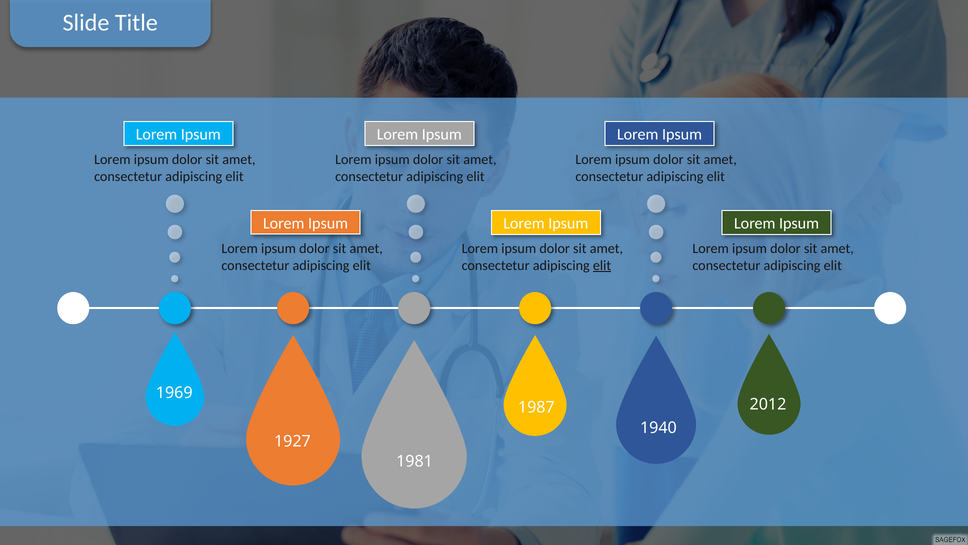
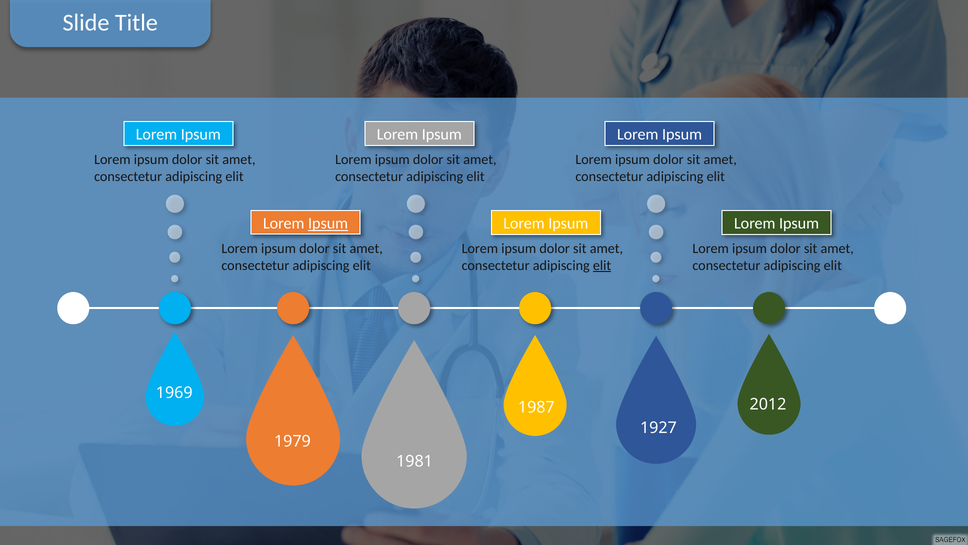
Ipsum at (328, 223) underline: none -> present
1940: 1940 -> 1927
1927: 1927 -> 1979
